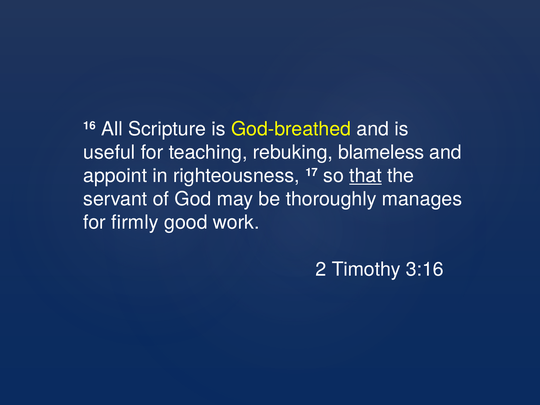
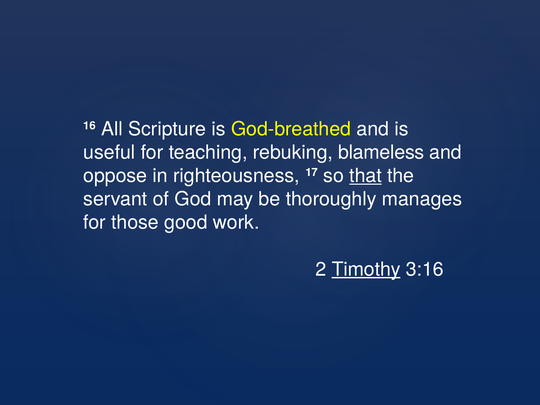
appoint: appoint -> oppose
firmly: firmly -> those
Timothy underline: none -> present
